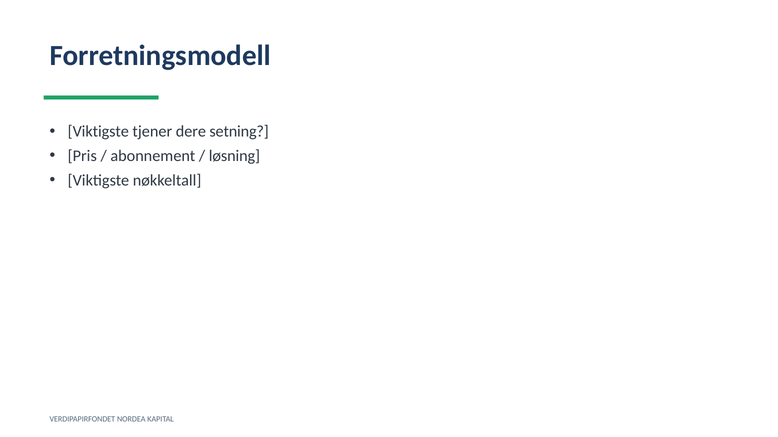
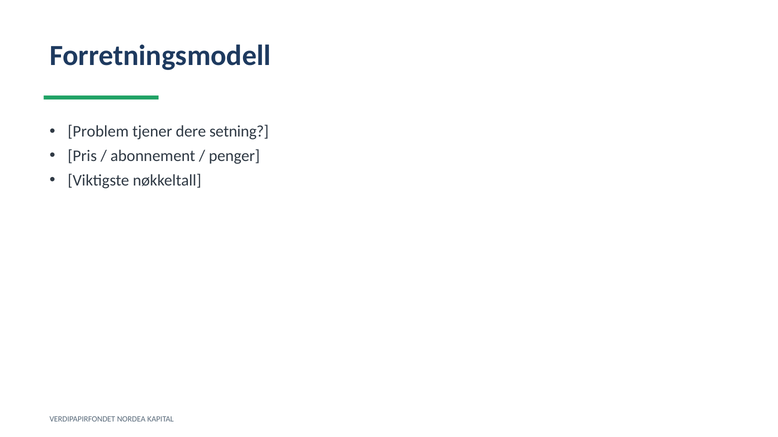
Viktigste at (98, 132): Viktigste -> Problem
løsning: løsning -> penger
